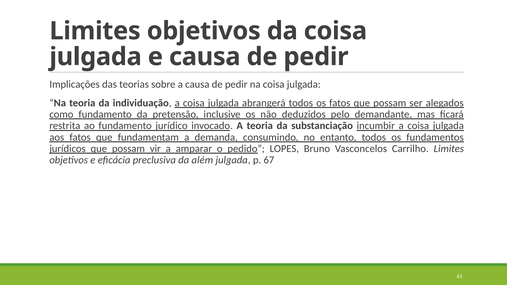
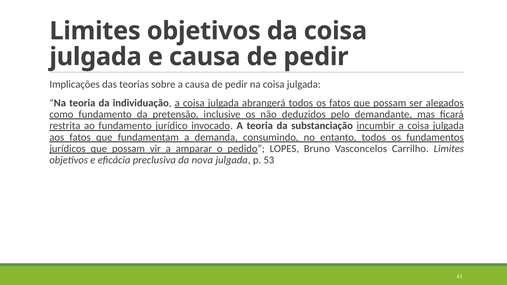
além: além -> nova
67: 67 -> 53
